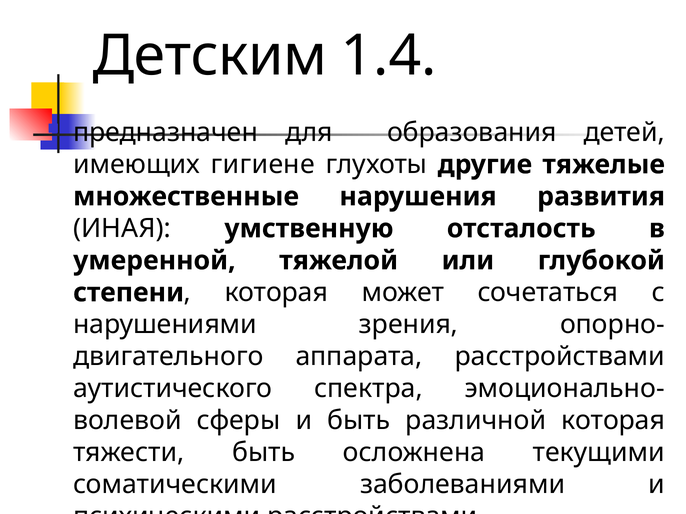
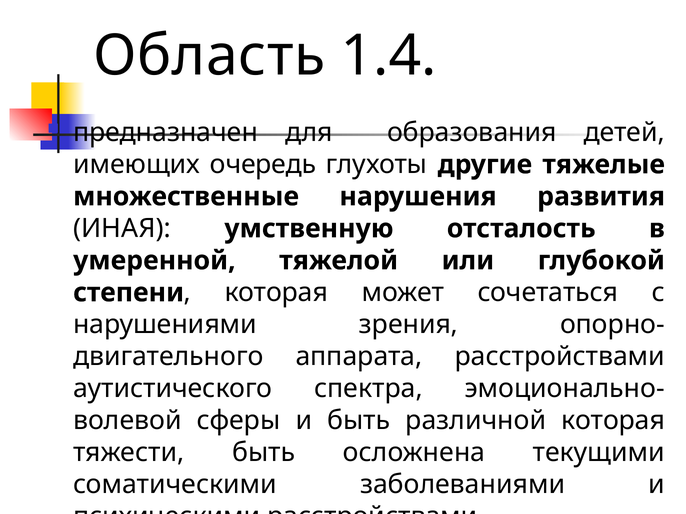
Детским: Детским -> Область
гигиене: гигиене -> очередь
